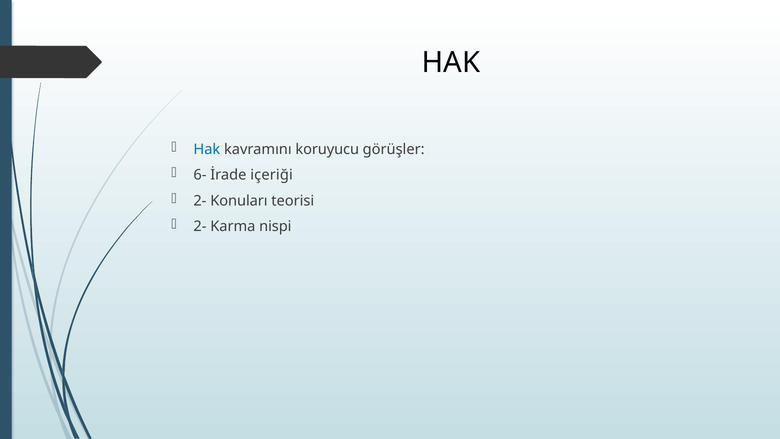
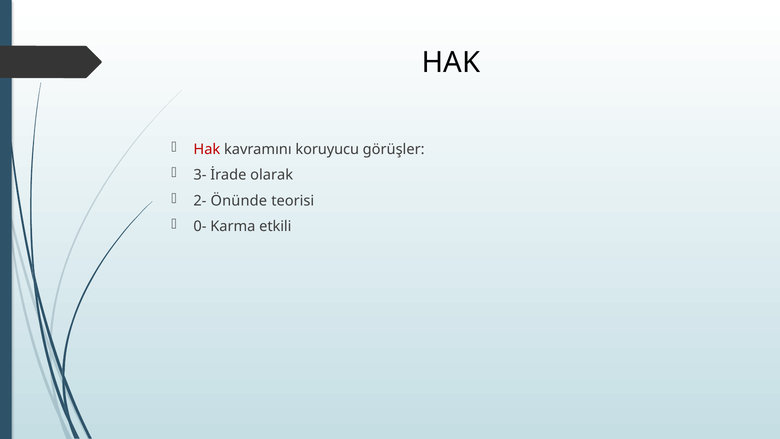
Hak at (207, 149) colour: blue -> red
6-: 6- -> 3-
içeriği: içeriği -> olarak
Konuları: Konuları -> Önünde
2- at (200, 226): 2- -> 0-
nispi: nispi -> etkili
